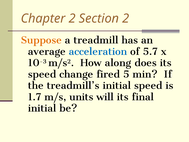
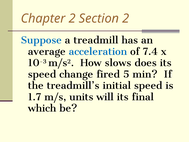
Suppose colour: orange -> blue
5.7: 5.7 -> 7.4
along: along -> slows
initial at (42, 108): initial -> which
